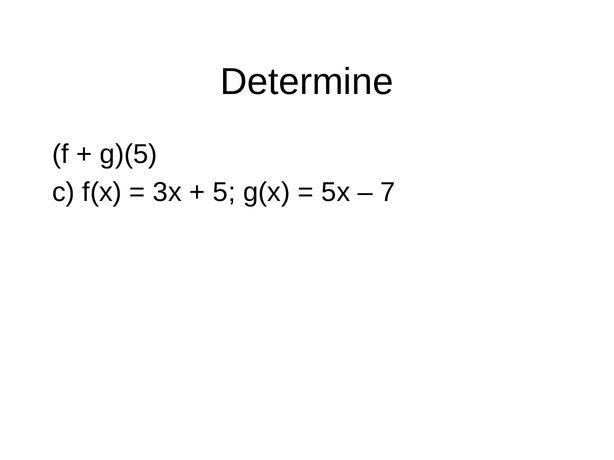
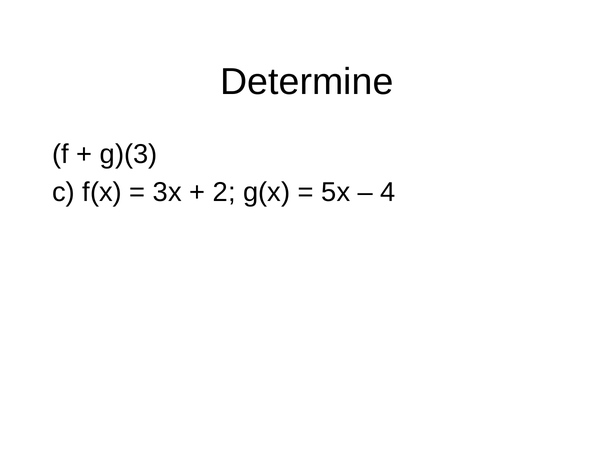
g)(5: g)(5 -> g)(3
5: 5 -> 2
7: 7 -> 4
